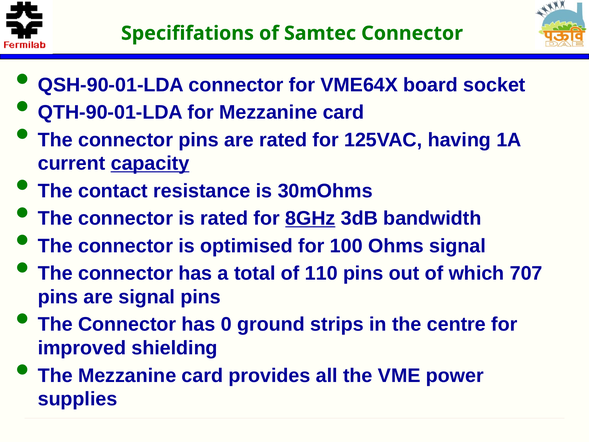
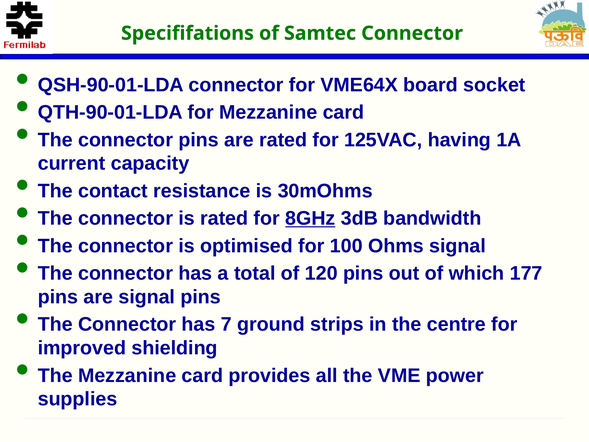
capacity underline: present -> none
110: 110 -> 120
707: 707 -> 177
0: 0 -> 7
